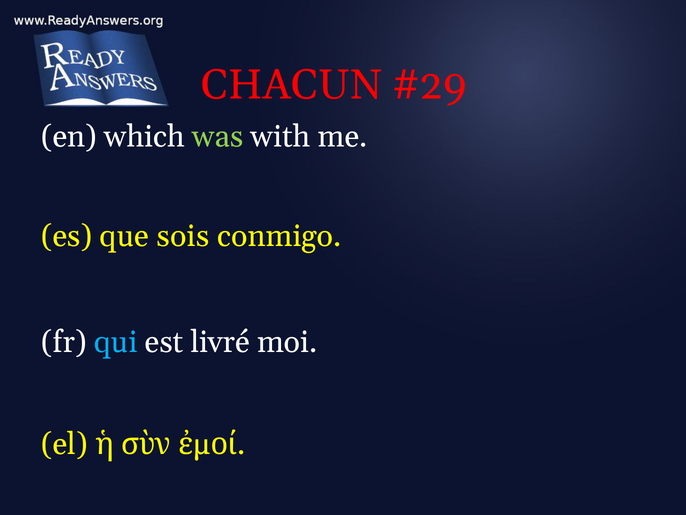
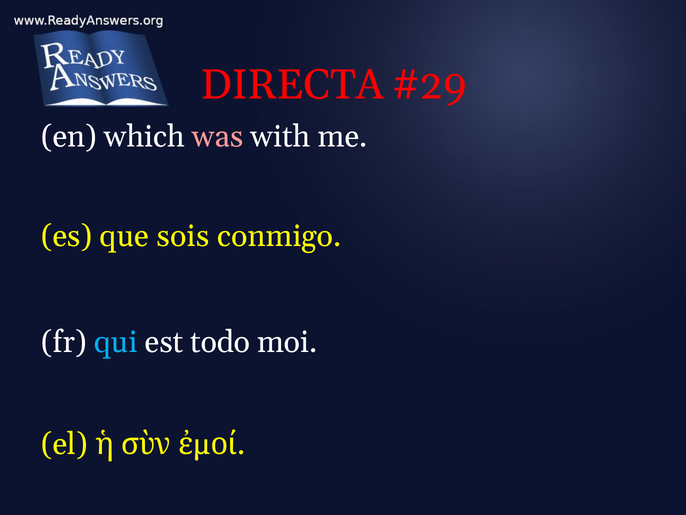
CHACUN: CHACUN -> DIRECTA
was colour: light green -> pink
livré: livré -> todo
